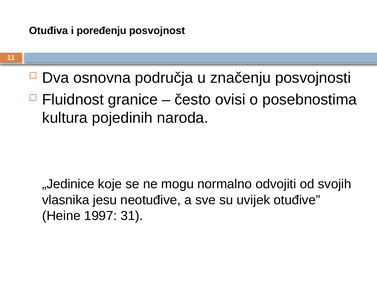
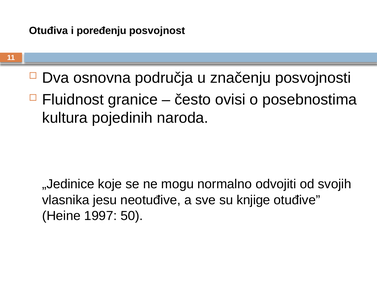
uvijek: uvijek -> knjige
31: 31 -> 50
